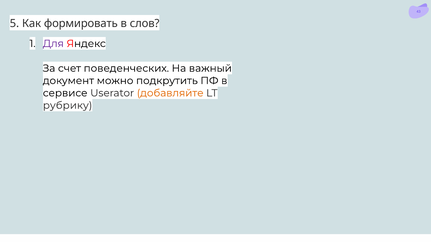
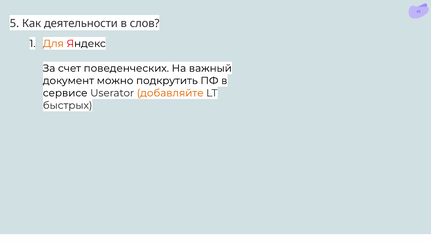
формировать: формировать -> деятельности
Для colour: purple -> orange
рубрику: рубрику -> быстрых
